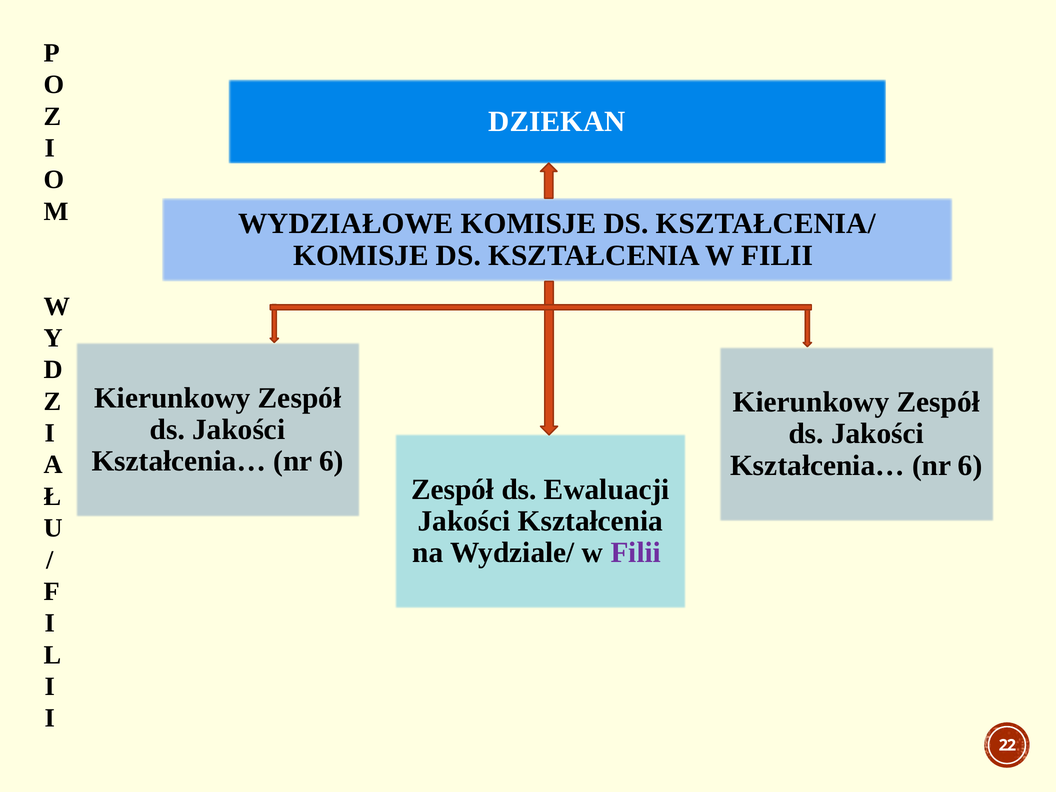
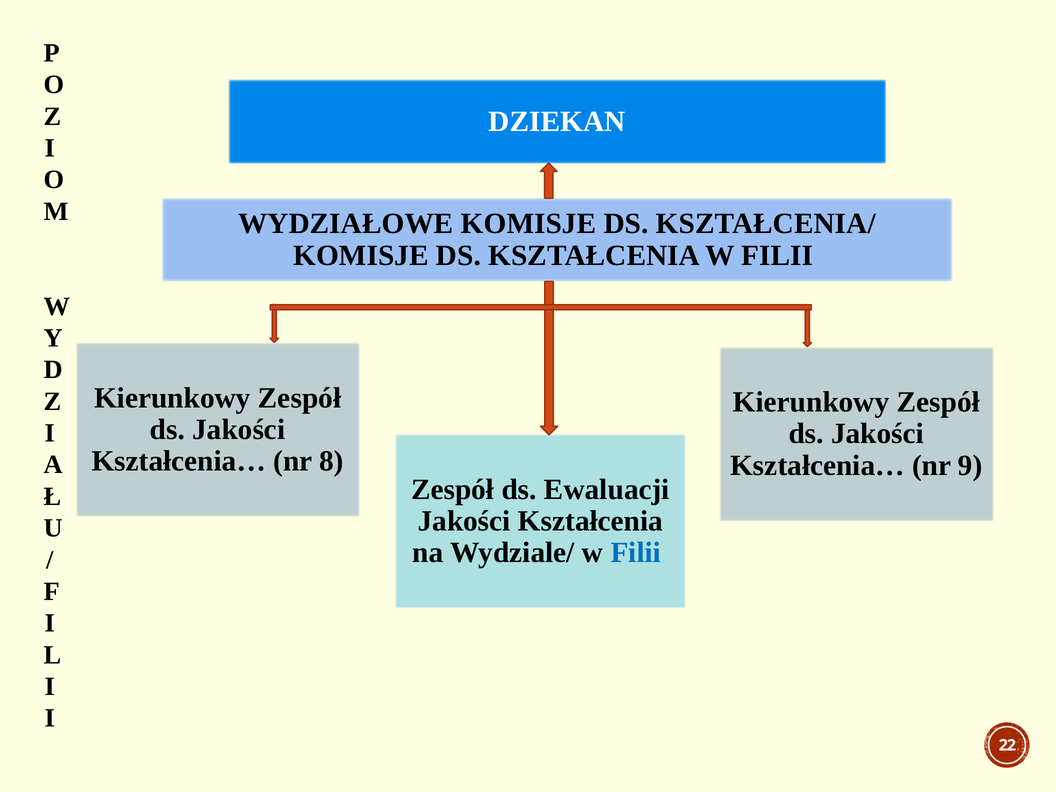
6 at (331, 461): 6 -> 8
6 at (970, 465): 6 -> 9
Filii at (636, 553) colour: purple -> blue
